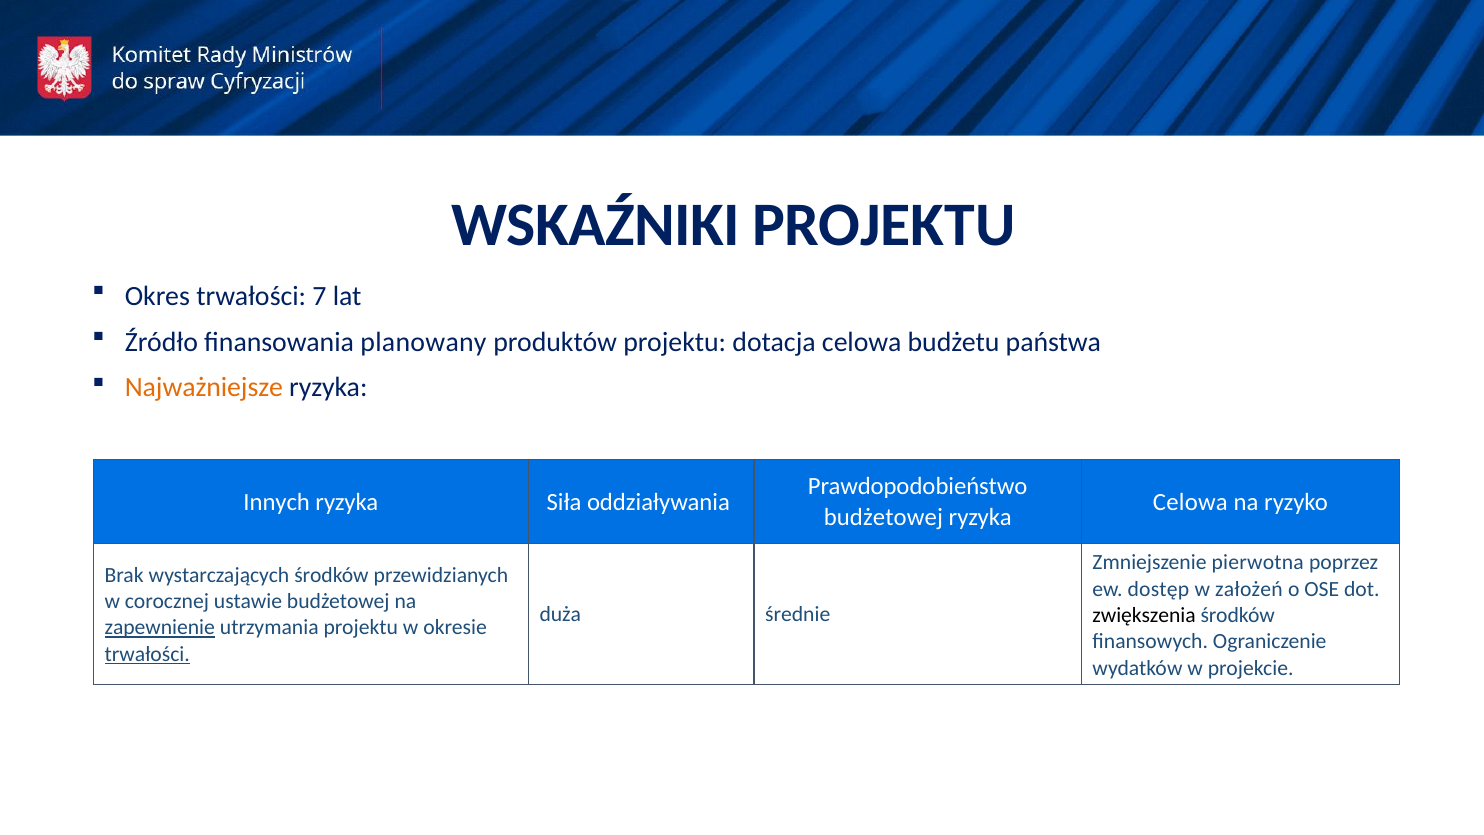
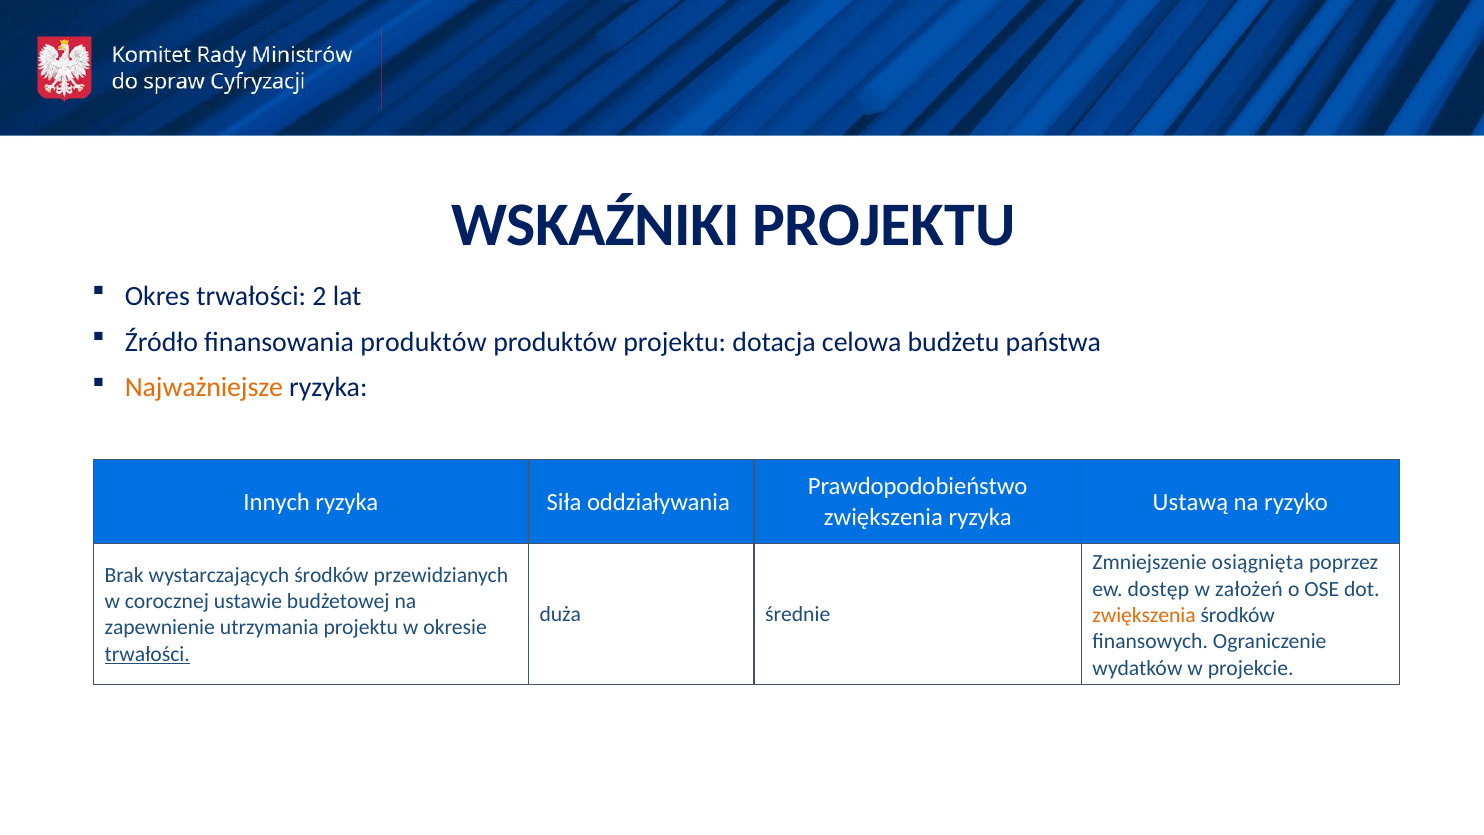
7: 7 -> 2
finansowania planowany: planowany -> produktów
Celowa at (1190, 502): Celowa -> Ustawą
budżetowej at (883, 517): budżetowej -> zwiększenia
pierwotna: pierwotna -> osiągnięta
zwiększenia at (1144, 615) colour: black -> orange
zapewnienie underline: present -> none
